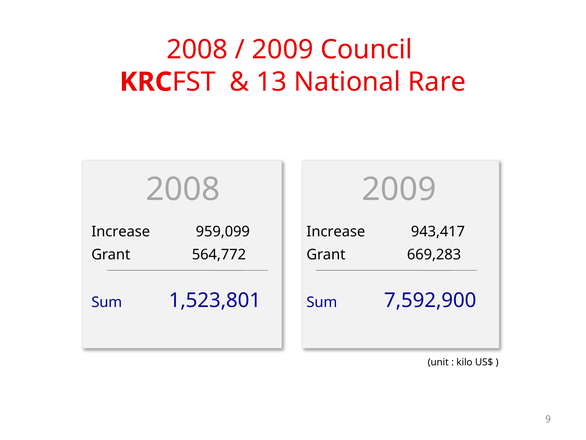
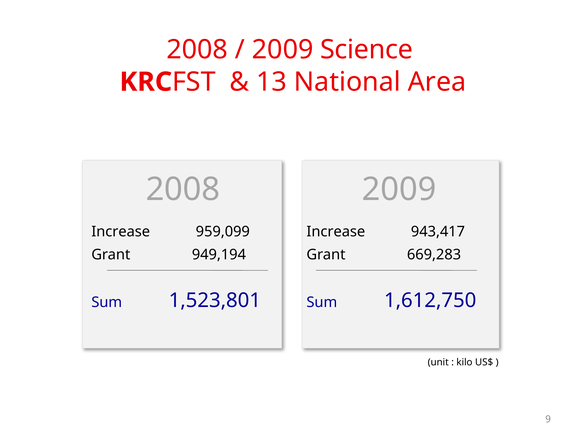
Council: Council -> Science
Rare: Rare -> Area
564,772: 564,772 -> 949,194
7,592,900: 7,592,900 -> 1,612,750
